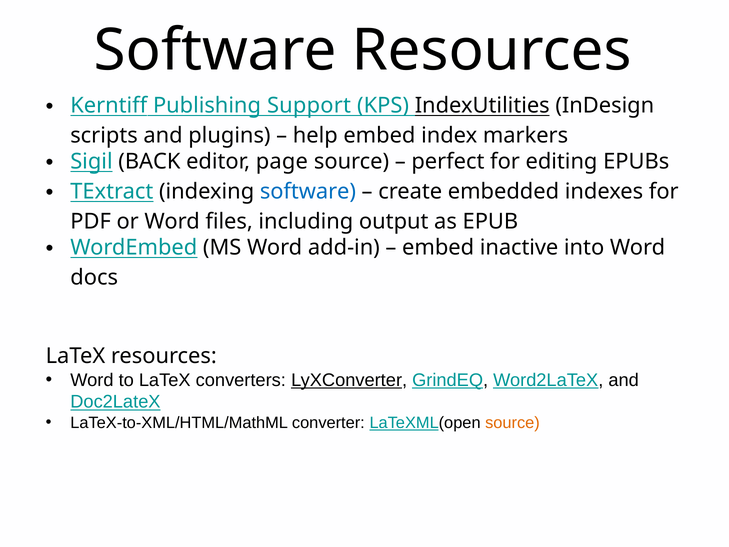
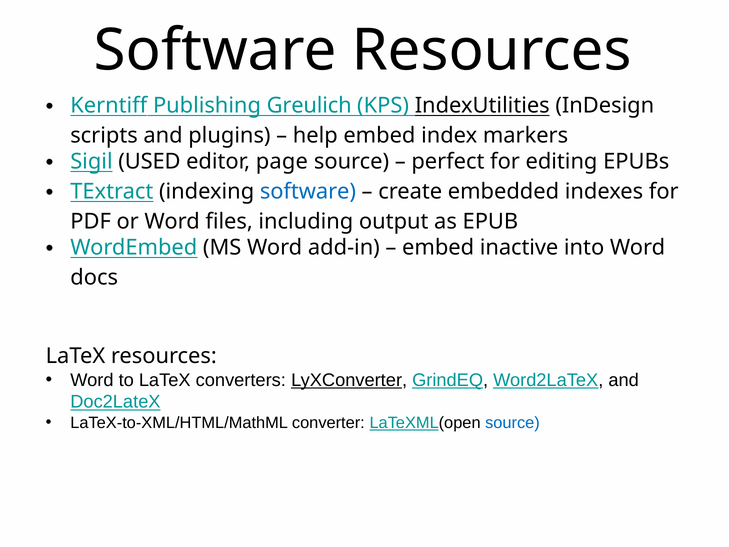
Support: Support -> Greulich
BACK: BACK -> USED
source at (512, 422) colour: orange -> blue
